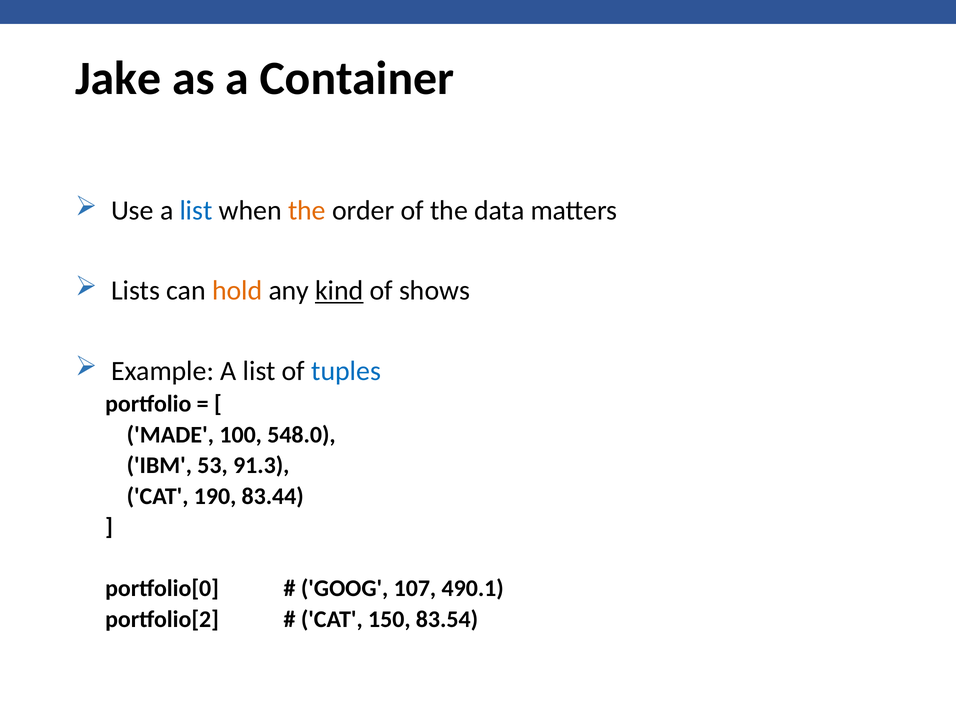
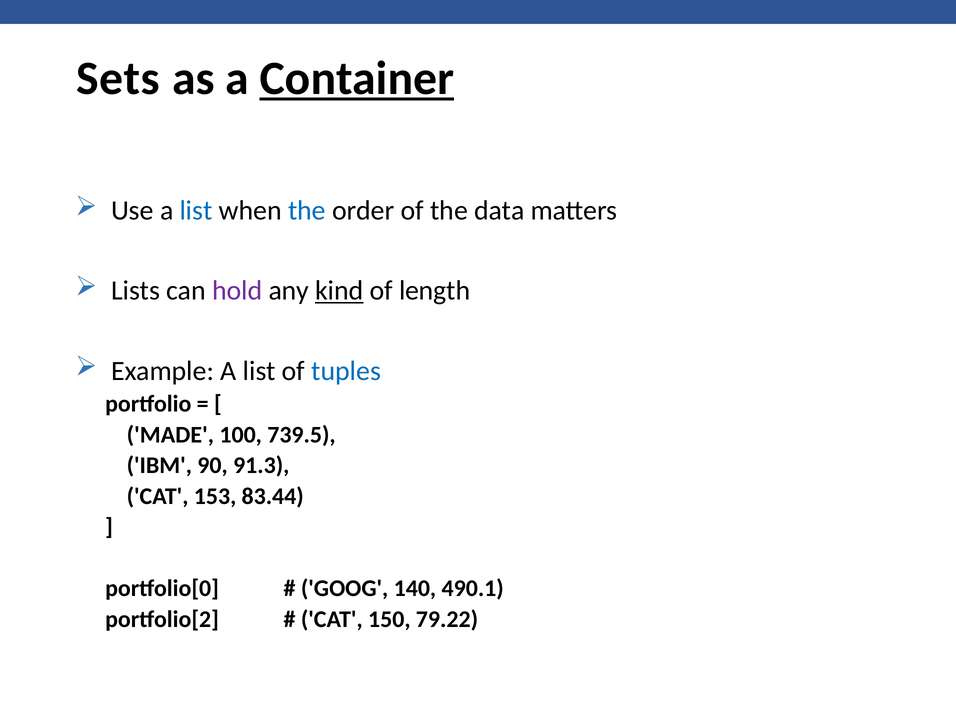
Jake: Jake -> Sets
Container underline: none -> present
the at (307, 211) colour: orange -> blue
hold colour: orange -> purple
shows: shows -> length
548.0: 548.0 -> 739.5
53: 53 -> 90
190: 190 -> 153
107: 107 -> 140
83.54: 83.54 -> 79.22
